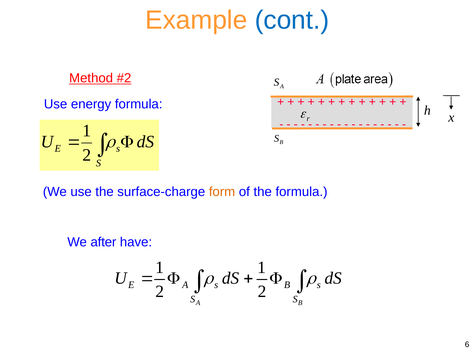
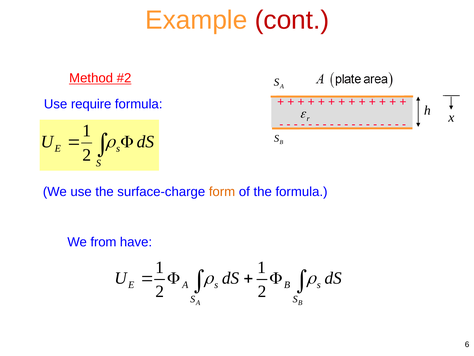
cont colour: blue -> red
energy: energy -> require
after: after -> from
